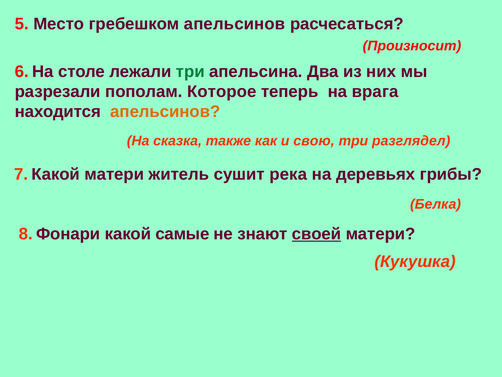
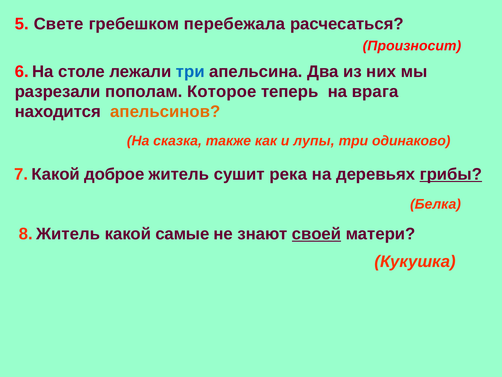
Место: Место -> Свете
гребешком апельсинов: апельсинов -> перебежала
три at (190, 71) colour: green -> blue
свою: свою -> лупы
разглядел: разглядел -> одинаково
Какой матери: матери -> доброе
грибы underline: none -> present
8 Фонари: Фонари -> Житель
